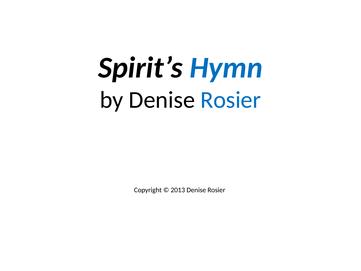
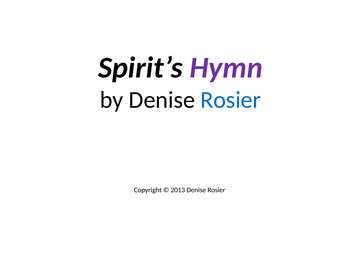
Hymn colour: blue -> purple
